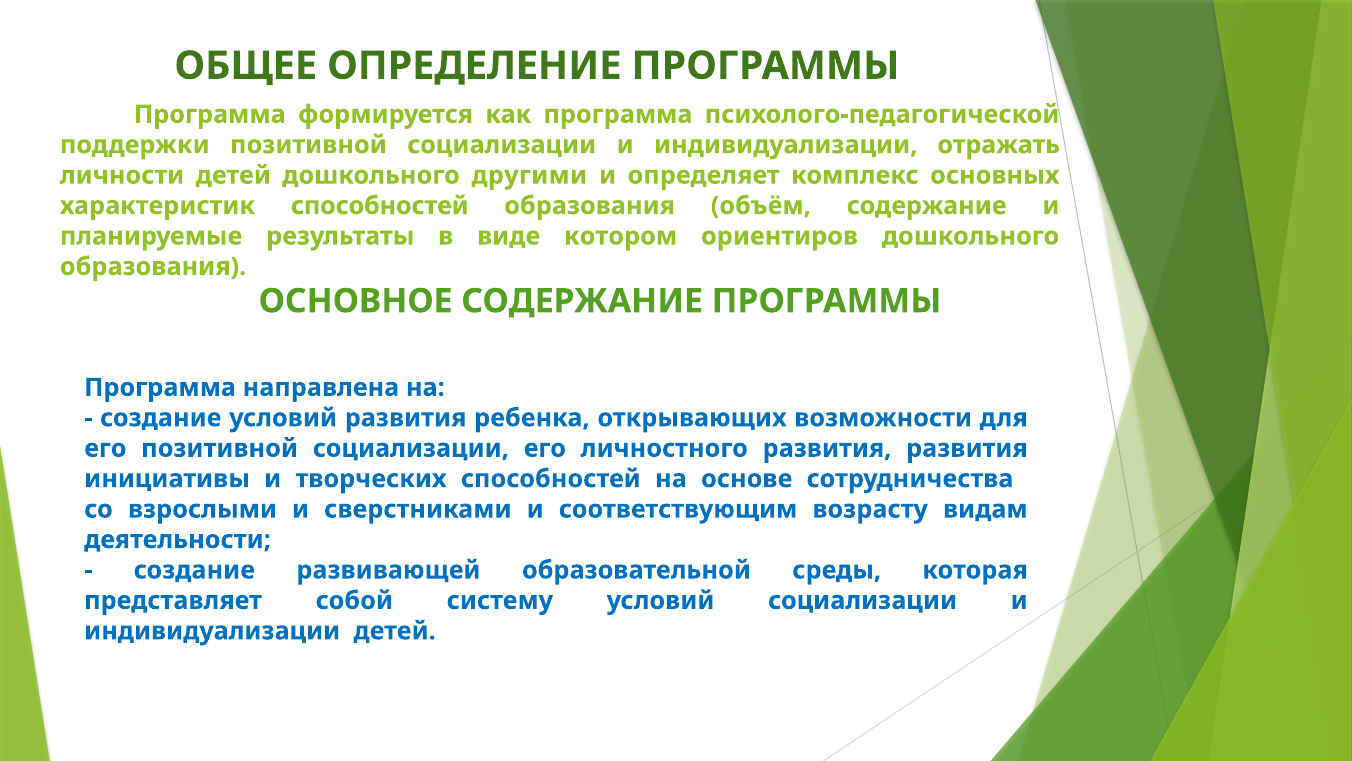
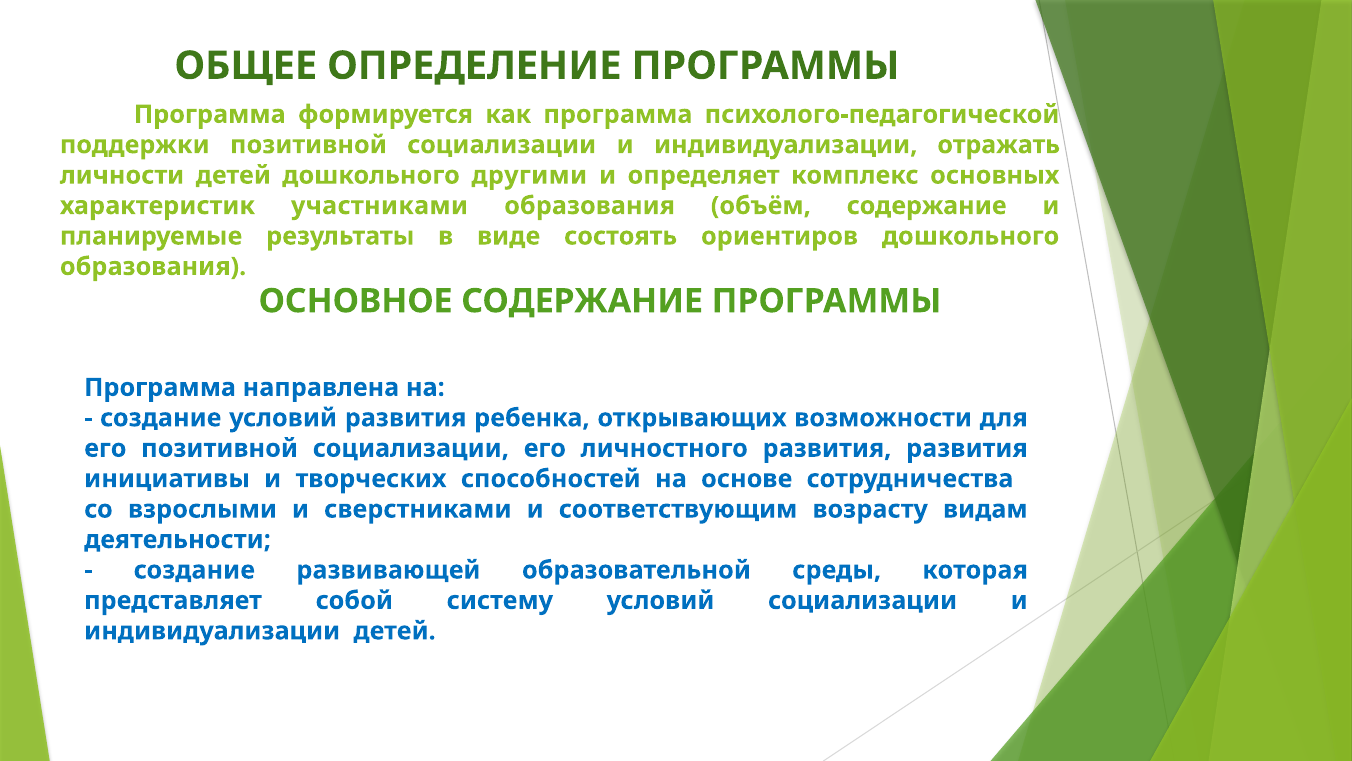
характеристик способностей: способностей -> участниками
котором: котором -> состоять
